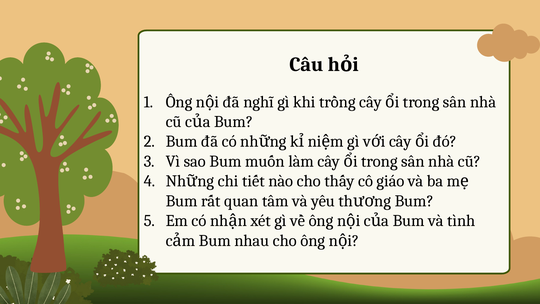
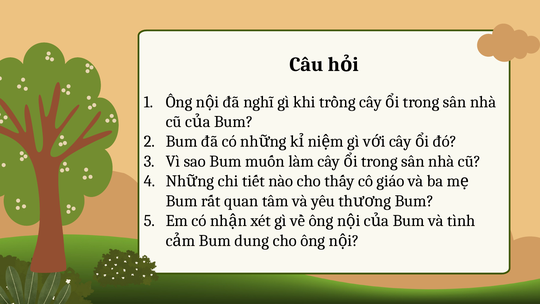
nhau: nhau -> dung
